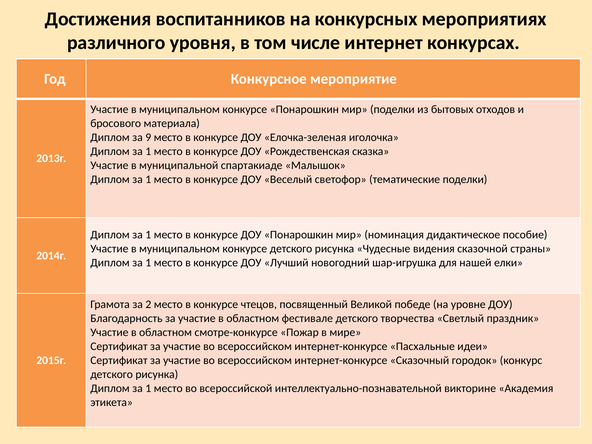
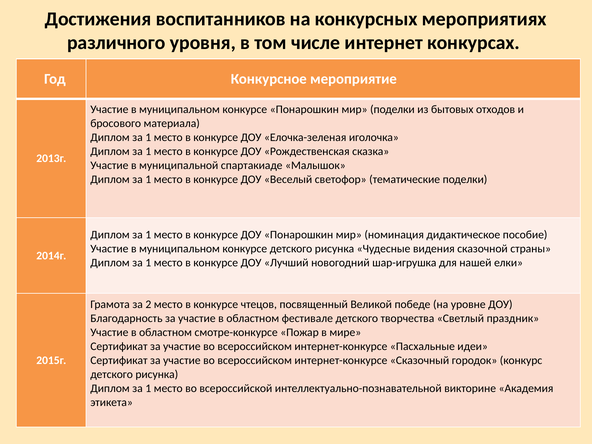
9 at (148, 137): 9 -> 1
